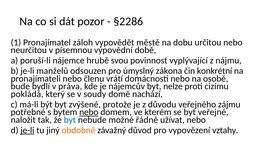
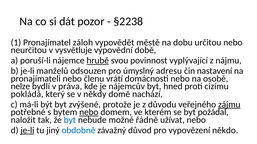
§2286: §2286 -> §2238
písemnou: písemnou -> vysvětluje
hrubě underline: none -> present
zákona: zákona -> adresu
konkrétní: konkrétní -> nastavení
bude: bude -> nelze
nelze: nelze -> hned
soudy: soudy -> někdy
zájmu underline: none -> present
veřejné: veřejné -> požádal
obdobně colour: orange -> blue
vztahy: vztahy -> někdo
